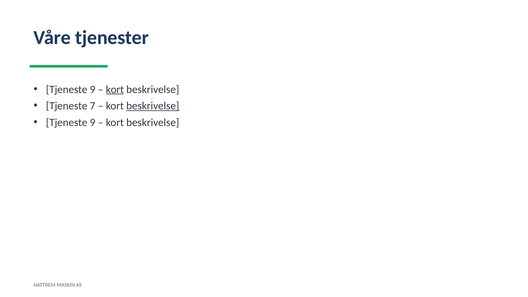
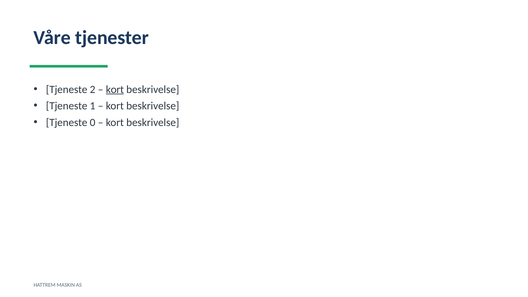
9 at (93, 89): 9 -> 2
7: 7 -> 1
beskrivelse at (153, 106) underline: present -> none
9 at (93, 122): 9 -> 0
